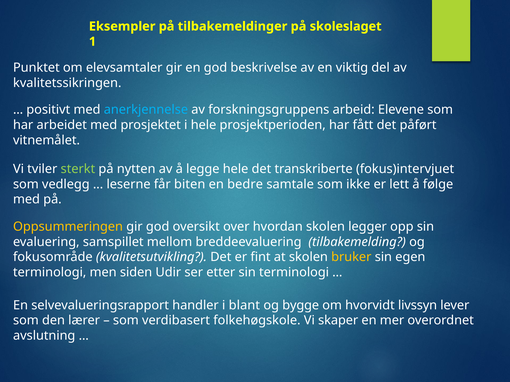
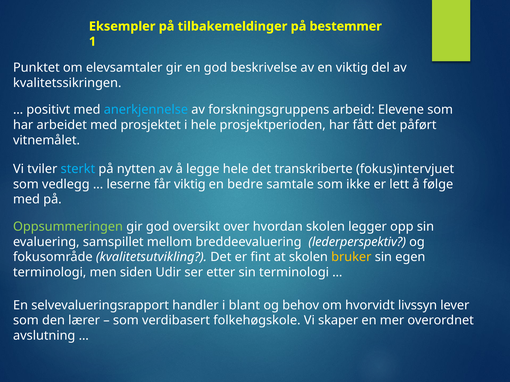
skoleslaget: skoleslaget -> bestemmer
sterkt colour: light green -> light blue
får biten: biten -> viktig
Oppsummeringen colour: yellow -> light green
tilbakemelding: tilbakemelding -> lederperspektiv
bygge: bygge -> behov
